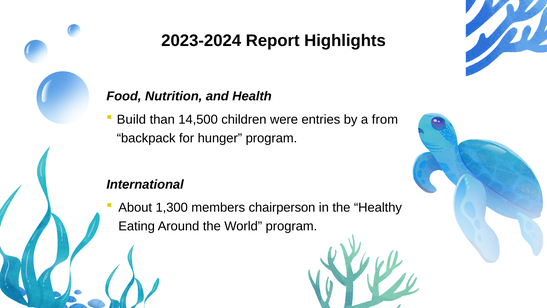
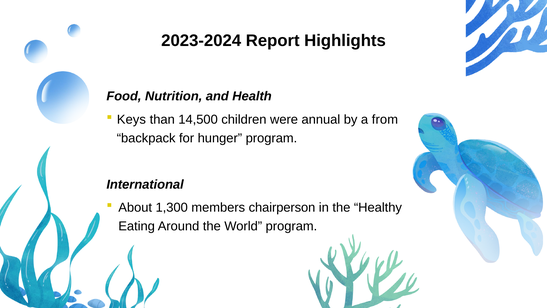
Build: Build -> Keys
entries: entries -> annual
